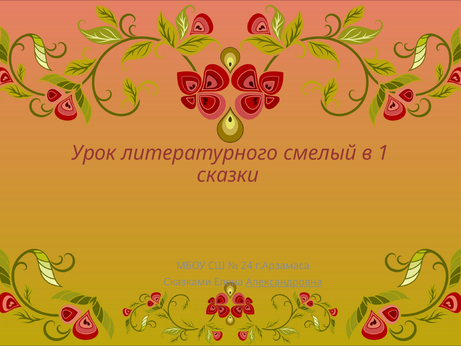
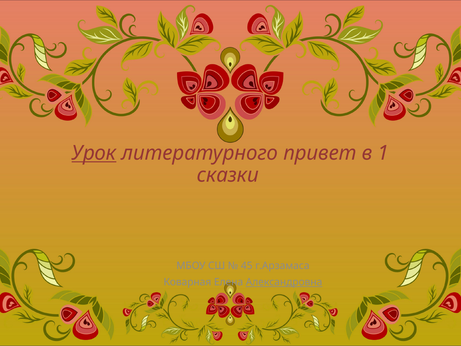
Урок underline: none -> present
смелый: смелый -> привет
24: 24 -> 45
Сказками: Сказками -> Коварная
